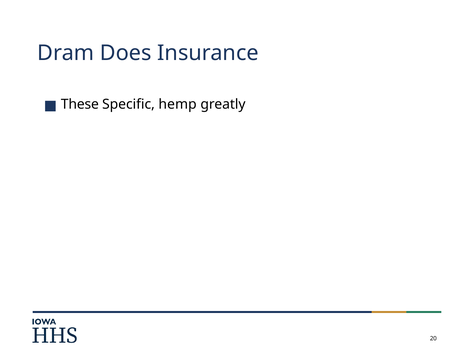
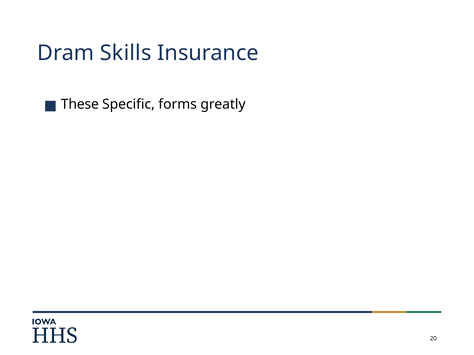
Does: Does -> Skills
hemp: hemp -> forms
